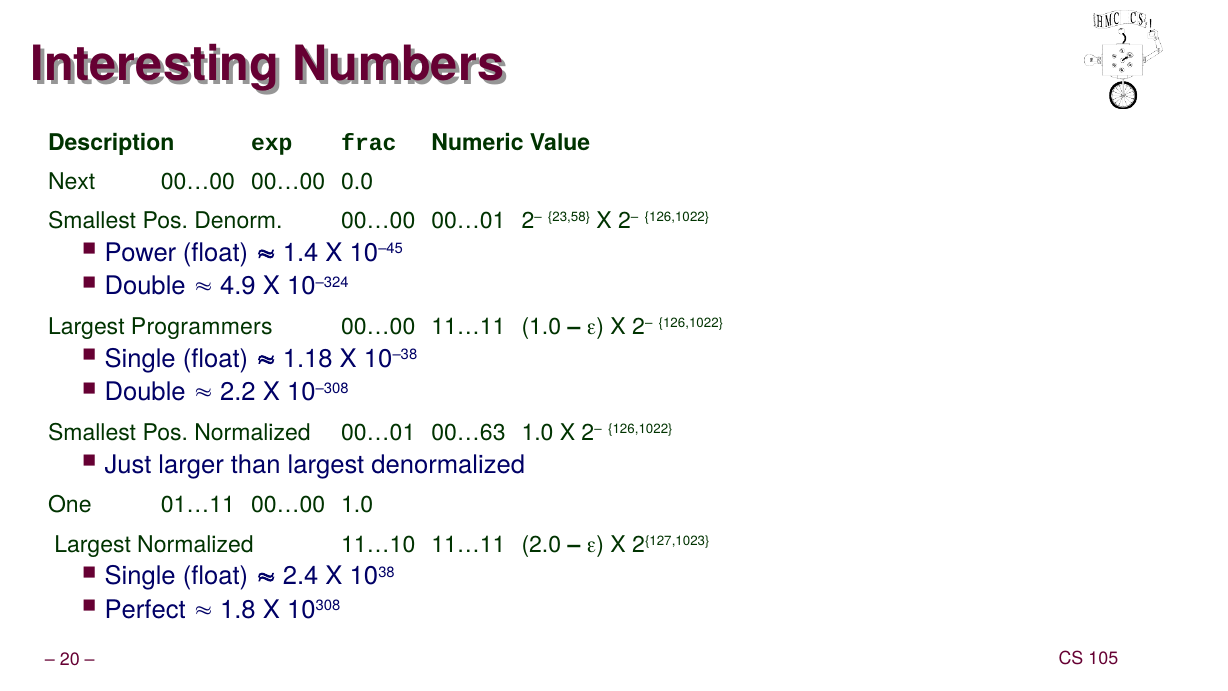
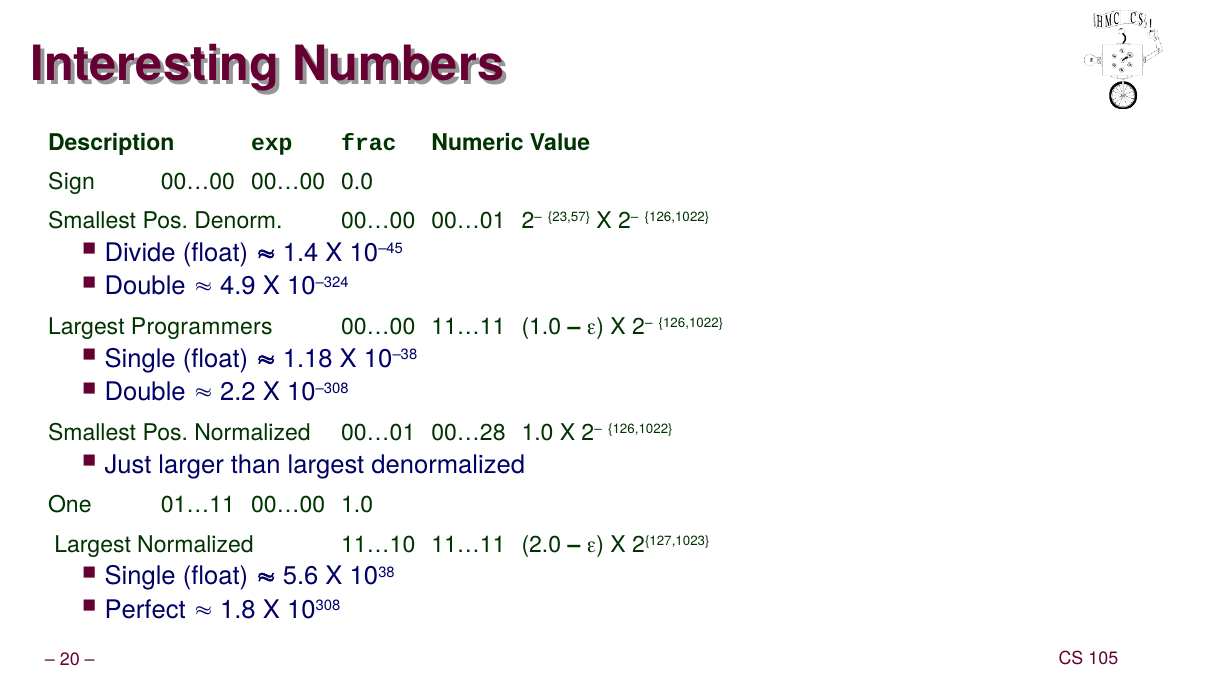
Next: Next -> Sign
23,58: 23,58 -> 23,57
Power: Power -> Divide
00…63: 00…63 -> 00…28
2.4: 2.4 -> 5.6
